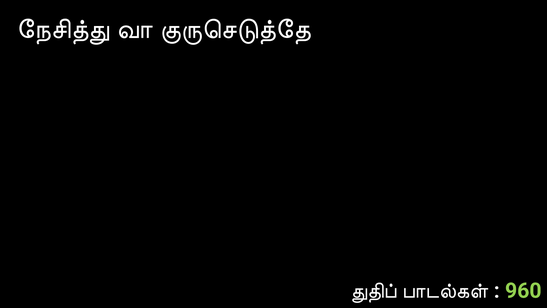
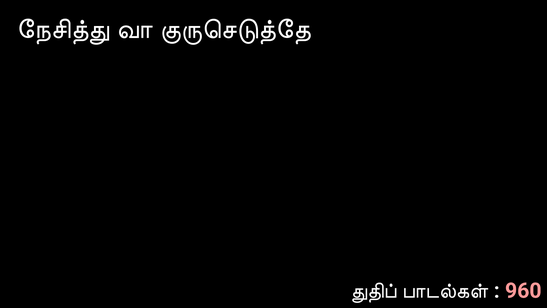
960 colour: light green -> pink
